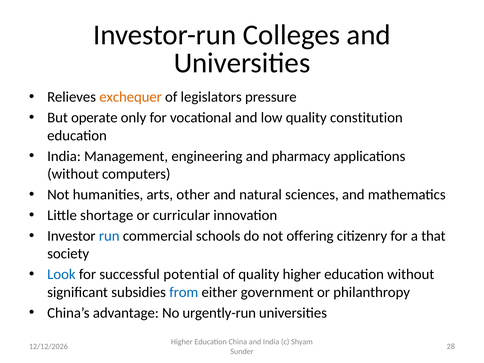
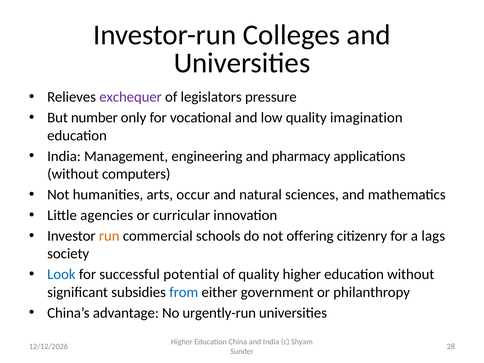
exchequer colour: orange -> purple
operate: operate -> number
constitution: constitution -> imagination
other: other -> occur
shortage: shortage -> agencies
run colour: blue -> orange
that: that -> lags
